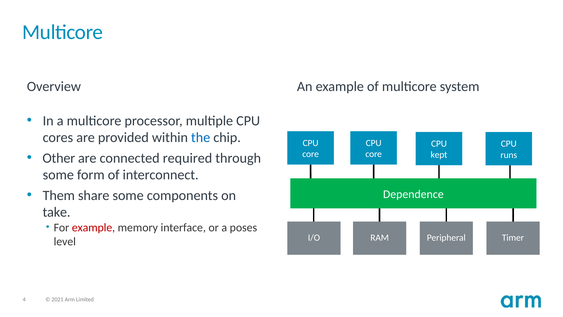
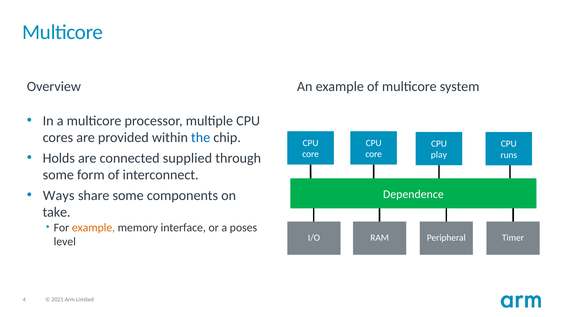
Other: Other -> Holds
required: required -> supplied
kept: kept -> play
Them: Them -> Ways
example at (93, 227) colour: red -> orange
